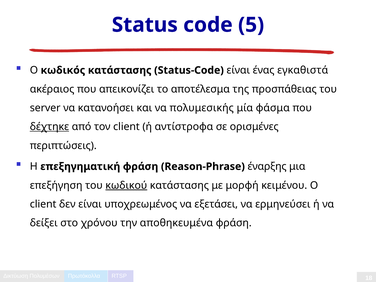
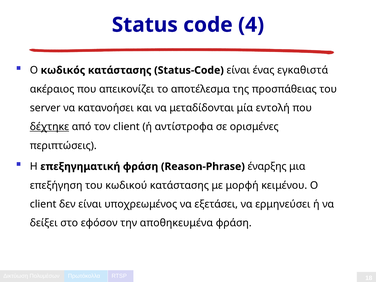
5: 5 -> 4
πολυμεσικής: πολυμεσικής -> μεταδίδονται
φάσμα: φάσμα -> εντολή
κωδικού underline: present -> none
χρόνου: χρόνου -> εφόσον
